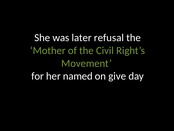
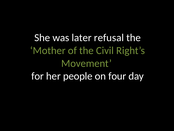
named: named -> people
give: give -> four
